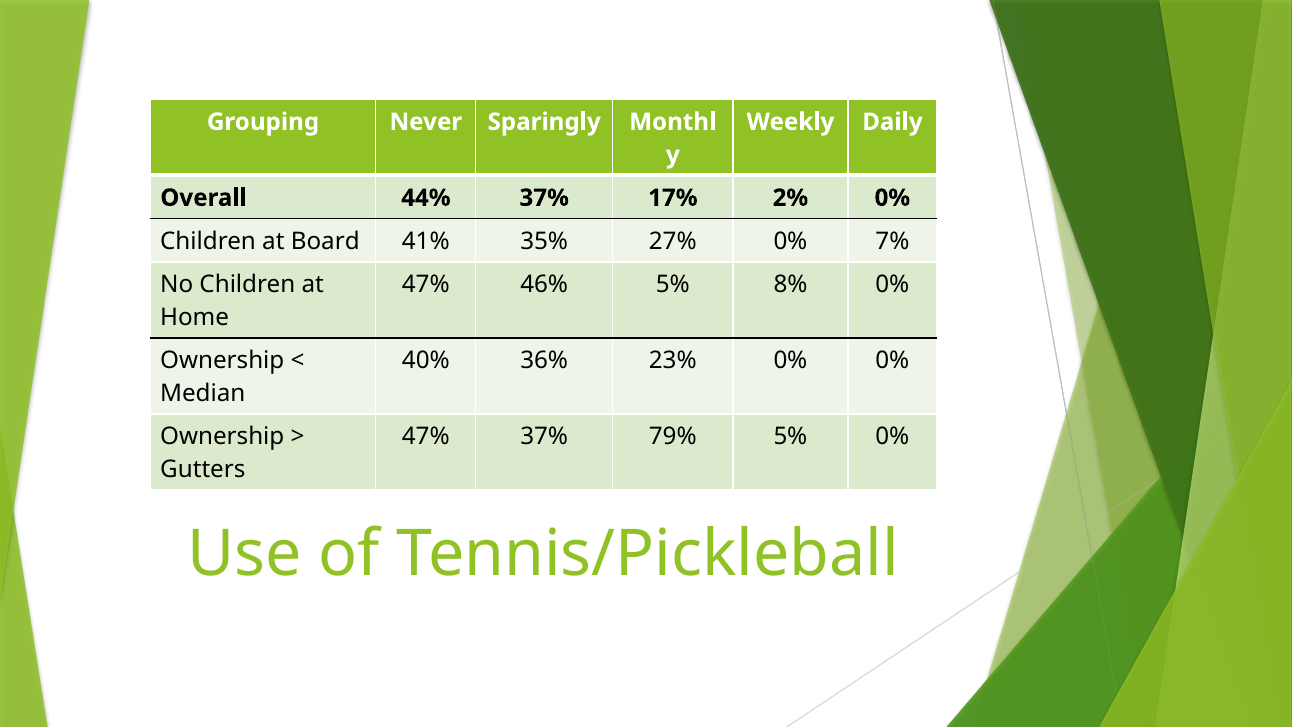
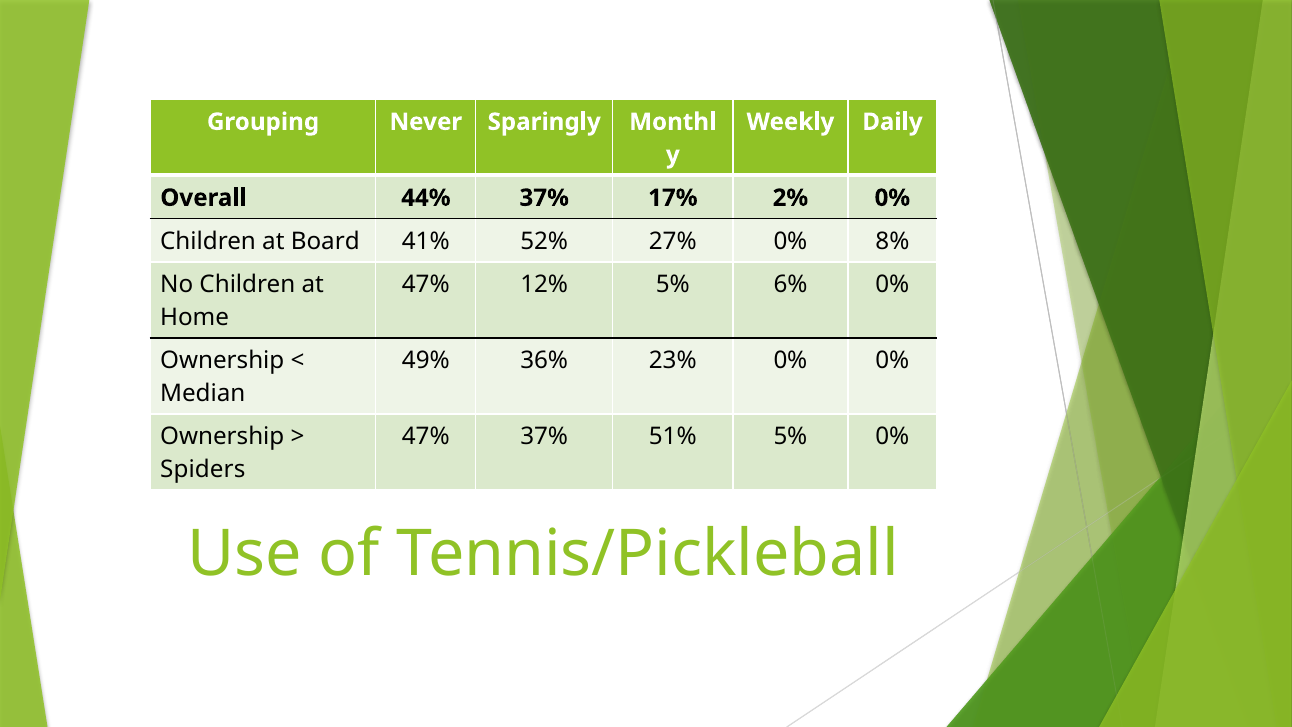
35%: 35% -> 52%
7%: 7% -> 8%
46%: 46% -> 12%
8%: 8% -> 6%
40%: 40% -> 49%
79%: 79% -> 51%
Gutters: Gutters -> Spiders
